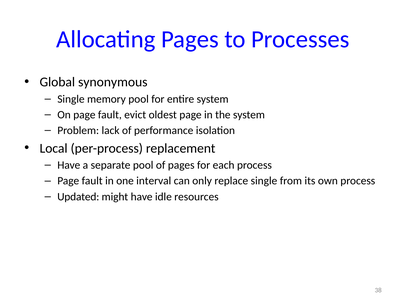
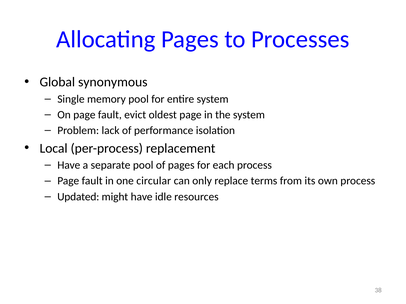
interval: interval -> circular
replace single: single -> terms
